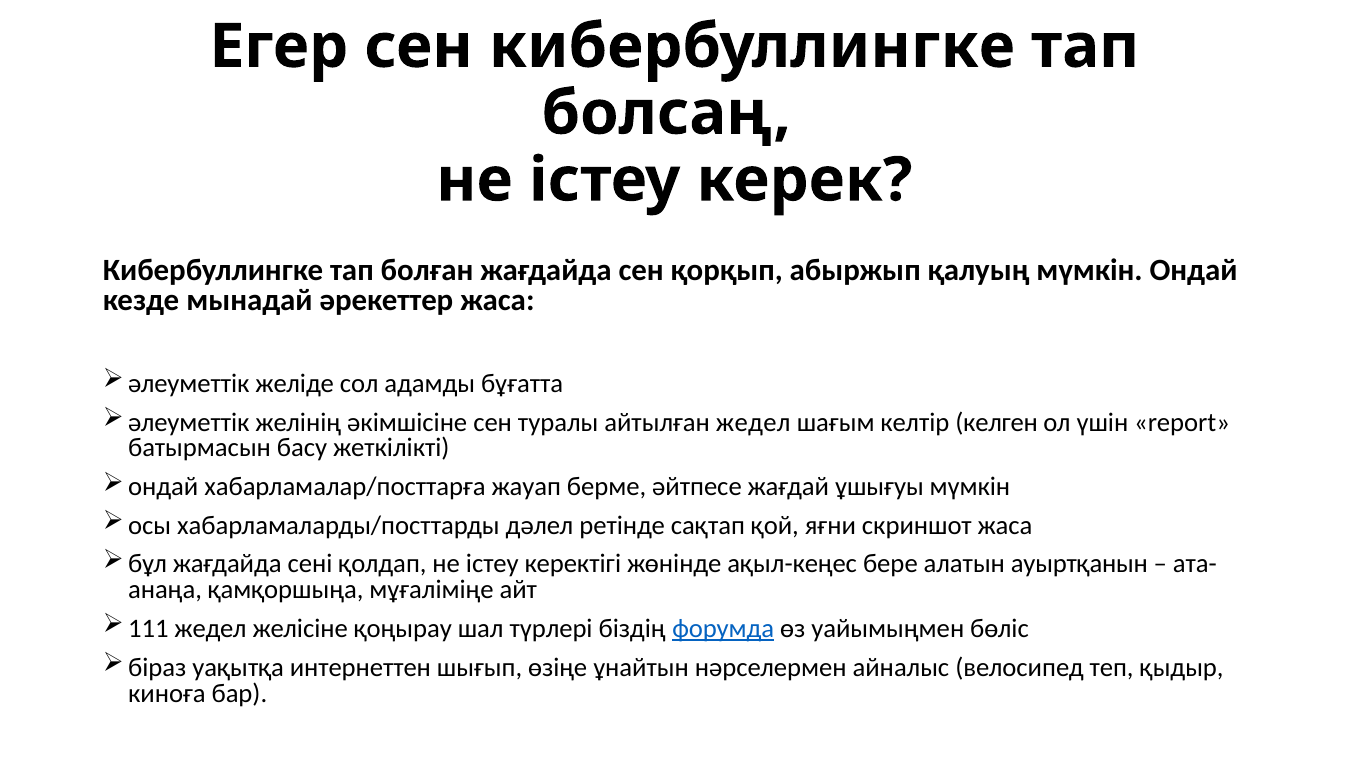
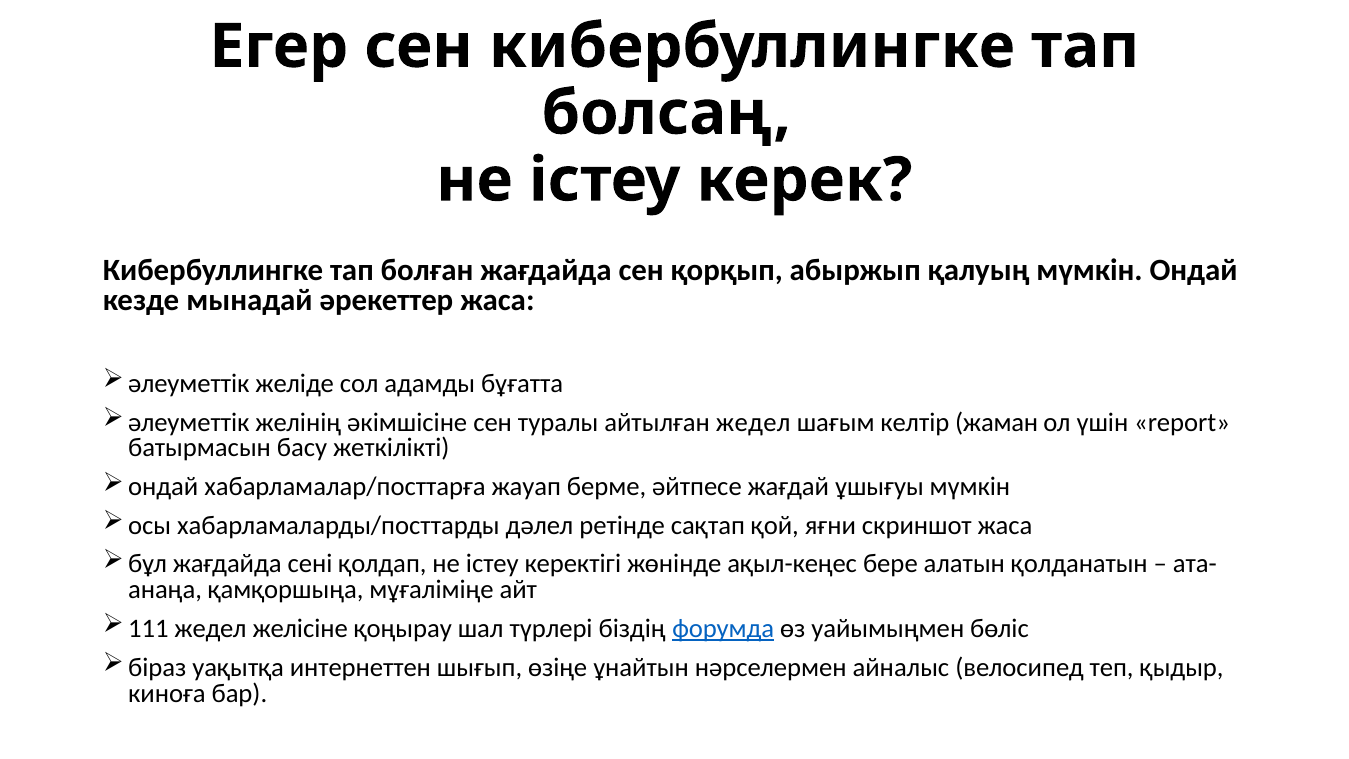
келген: келген -> жаман
ауыртқанын: ауыртқанын -> қолданатын
